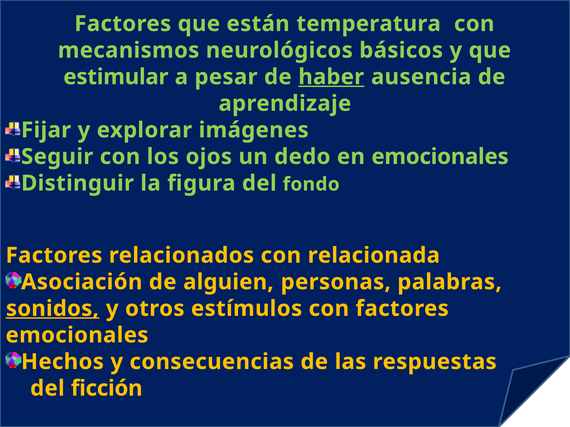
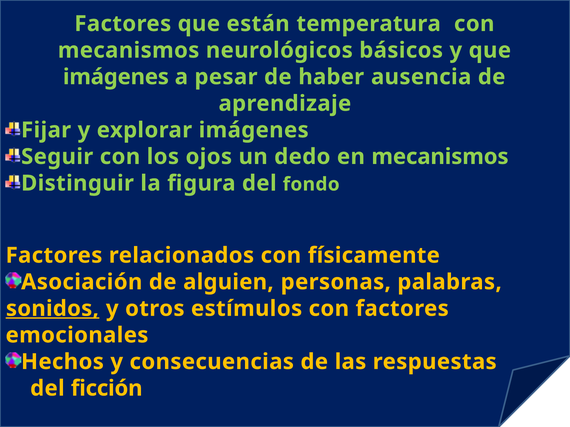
estimular at (116, 77): estimular -> imágenes
haber underline: present -> none
en emocionales: emocionales -> mecanismos
relacionada: relacionada -> físicamente
